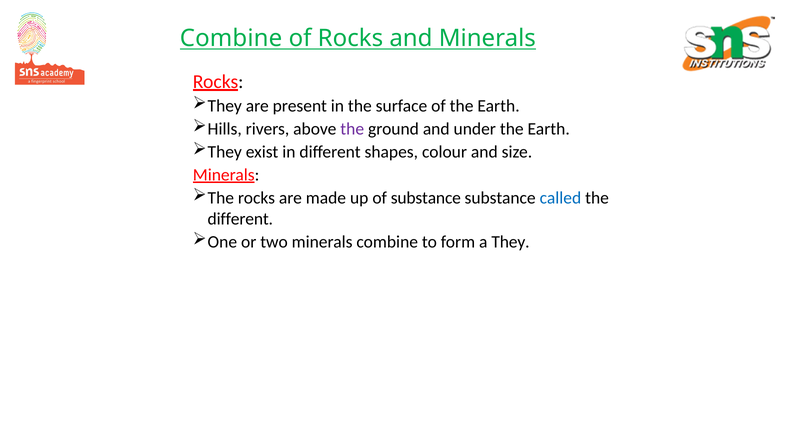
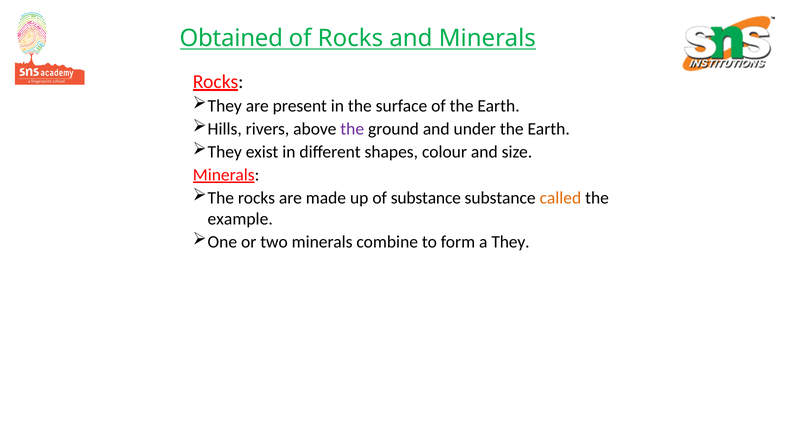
Combine at (231, 38): Combine -> Obtained
called colour: blue -> orange
different at (240, 219): different -> example
